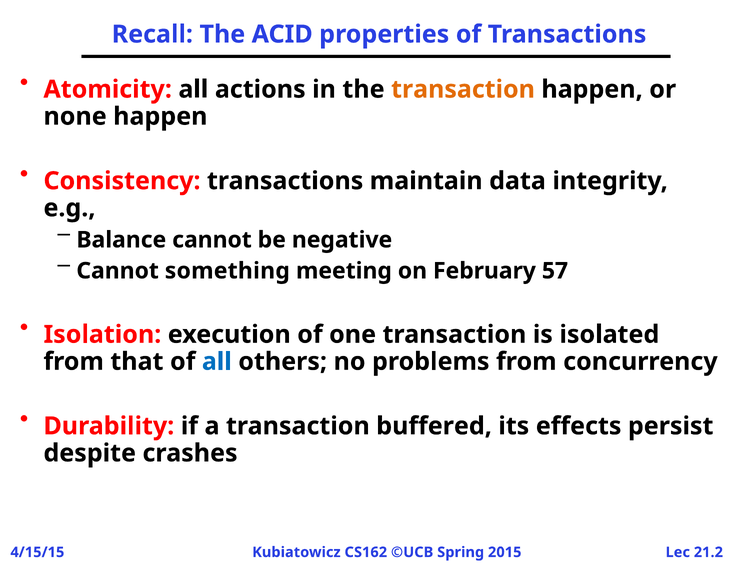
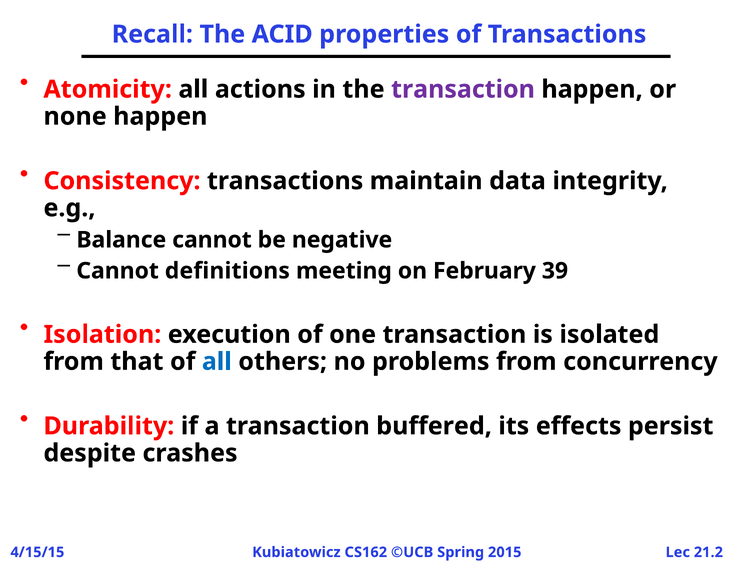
transaction at (463, 89) colour: orange -> purple
something: something -> definitions
57: 57 -> 39
